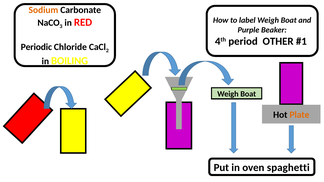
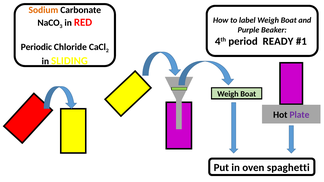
OTHER: OTHER -> READY
BOILING: BOILING -> SLIDING
Plate colour: orange -> purple
